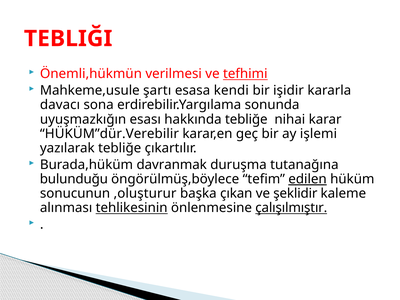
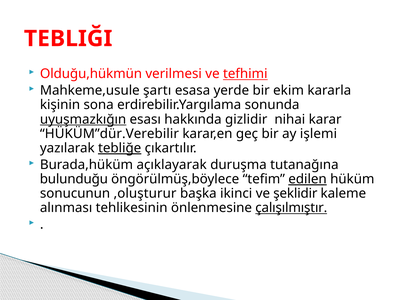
Önemli,hükmün: Önemli,hükmün -> Olduğu,hükmün
kendi: kendi -> yerde
işidir: işidir -> ekim
davacı: davacı -> kişinin
uyuşmazkığın underline: none -> present
hakkında tebliğe: tebliğe -> gizlidir
tebliğe at (120, 148) underline: none -> present
davranmak: davranmak -> açıklayarak
çıkan: çıkan -> ikinci
tehlikesinin underline: present -> none
